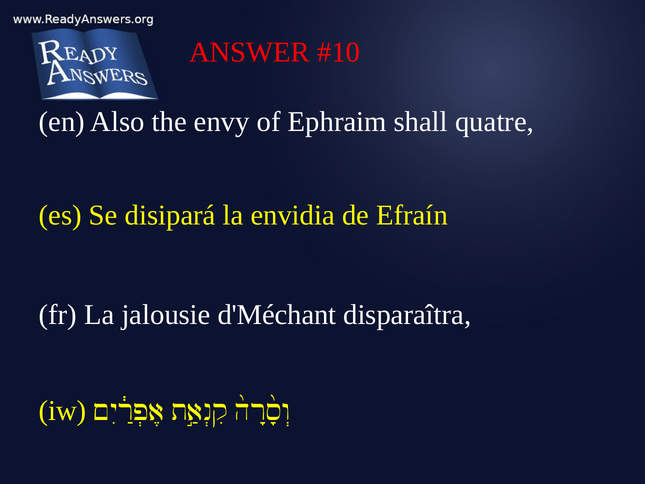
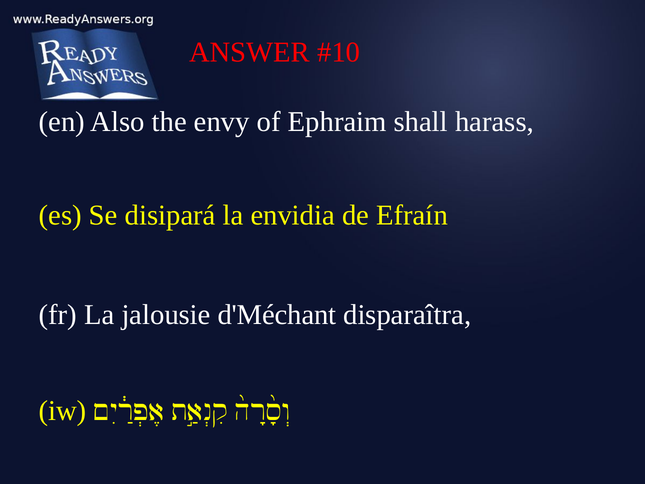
quatre: quatre -> harass
